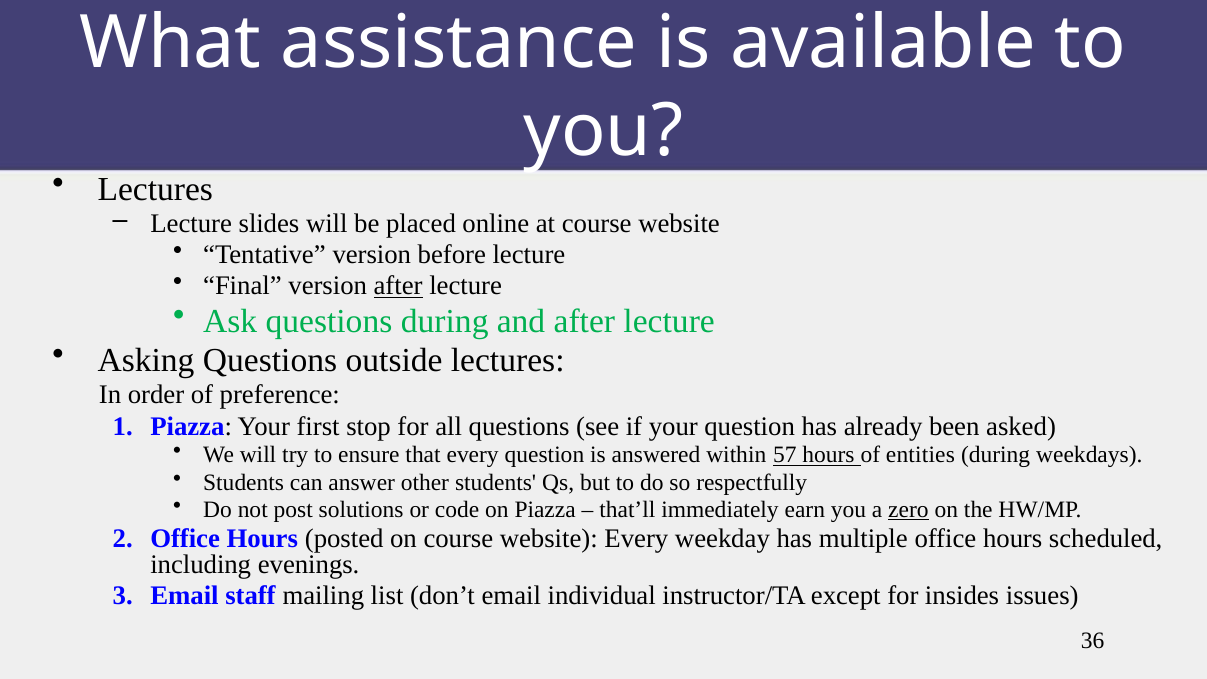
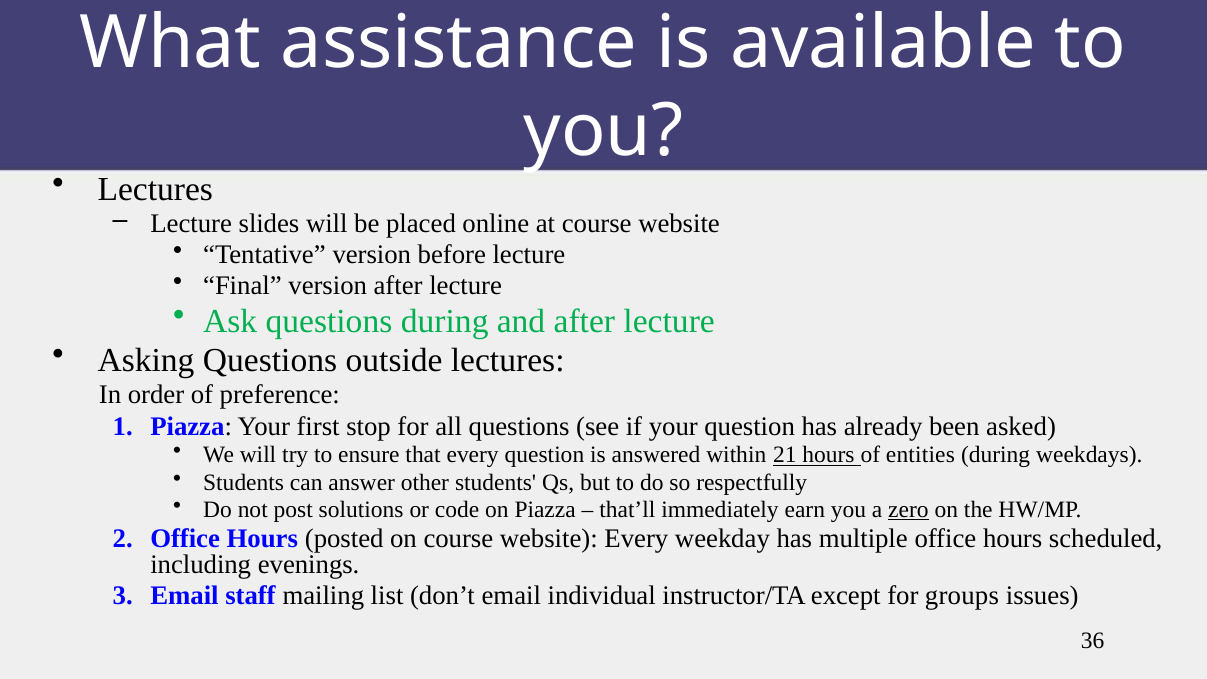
after at (398, 286) underline: present -> none
57: 57 -> 21
insides: insides -> groups
